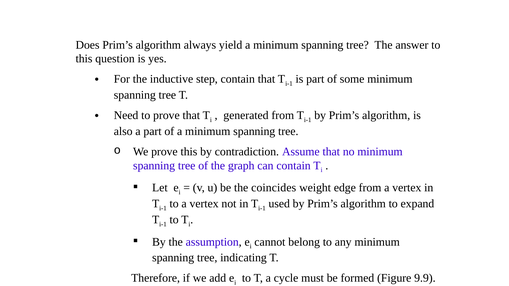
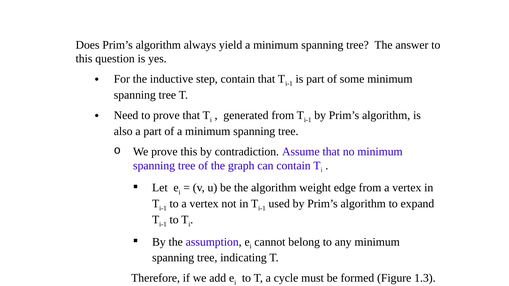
the coincides: coincides -> algorithm
9.9: 9.9 -> 1.3
